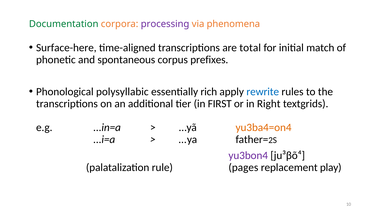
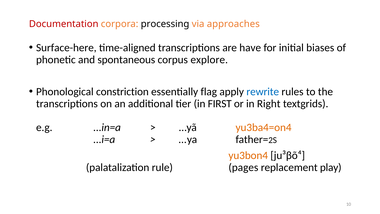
Documentation colour: green -> red
processing colour: purple -> black
phenomena: phenomena -> approaches
total: total -> have
match: match -> biases
prefixes: prefixes -> explore
polysyllabic: polysyllabic -> constriction
rich: rich -> flag
yu3bon4 colour: purple -> orange
